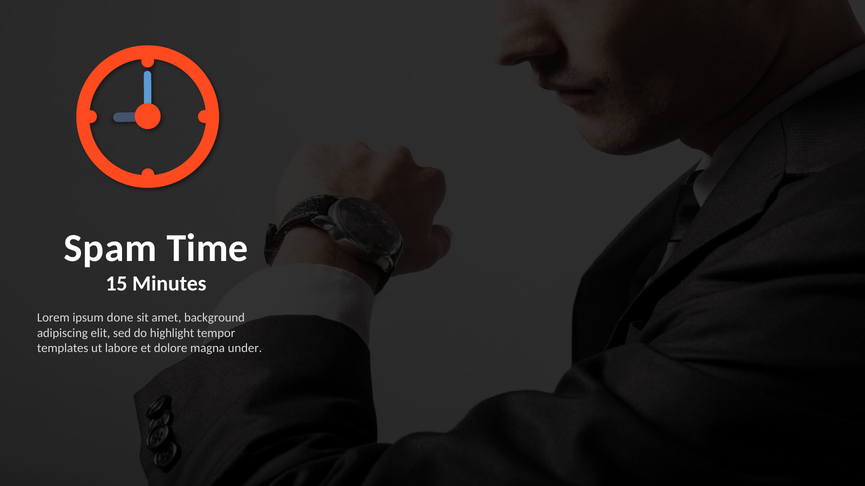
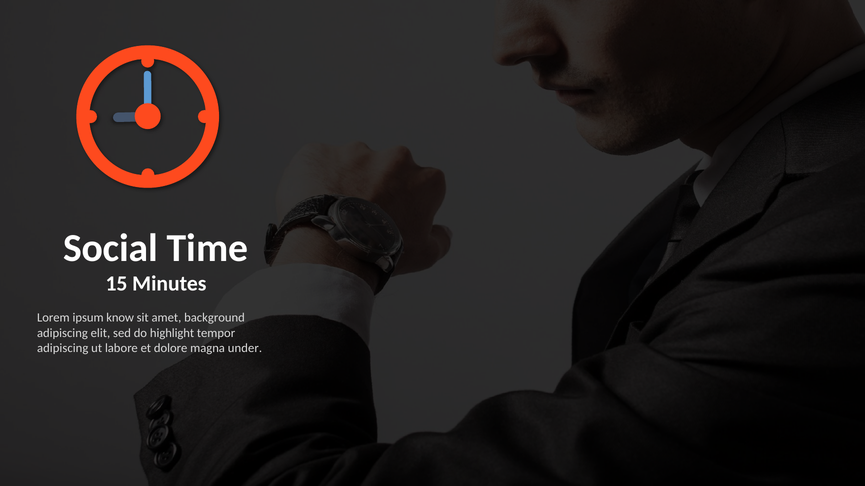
Spam: Spam -> Social
done: done -> know
templates at (63, 348): templates -> adipiscing
